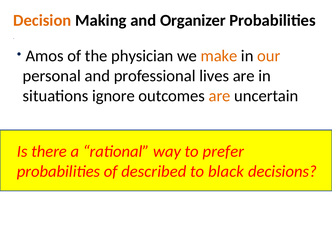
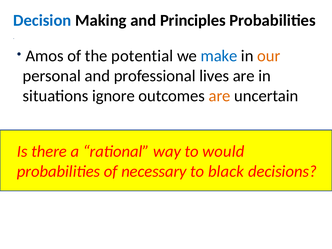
Decision colour: orange -> blue
Organizer: Organizer -> Principles
physician: physician -> potential
make colour: orange -> blue
prefer: prefer -> would
described: described -> necessary
